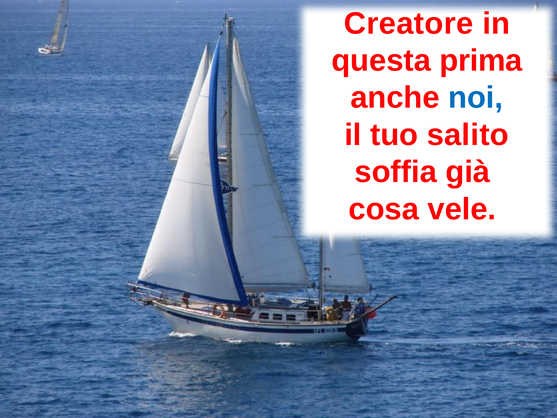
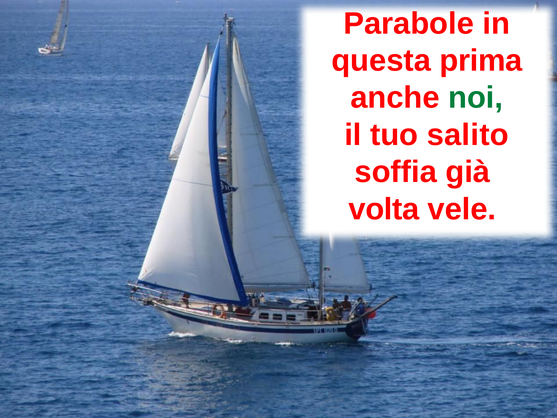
Creatore: Creatore -> Parabole
noi colour: blue -> green
cosa: cosa -> volta
